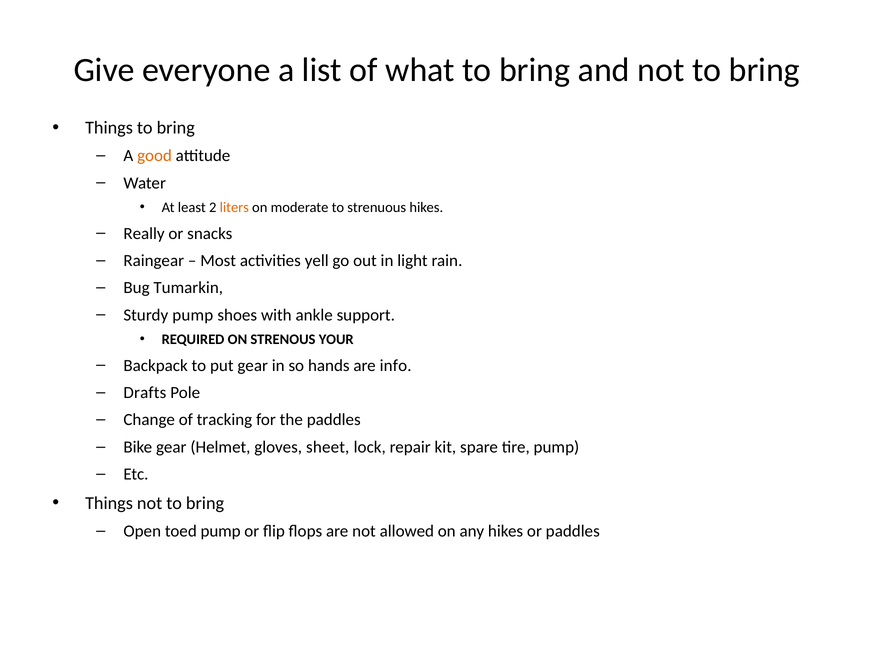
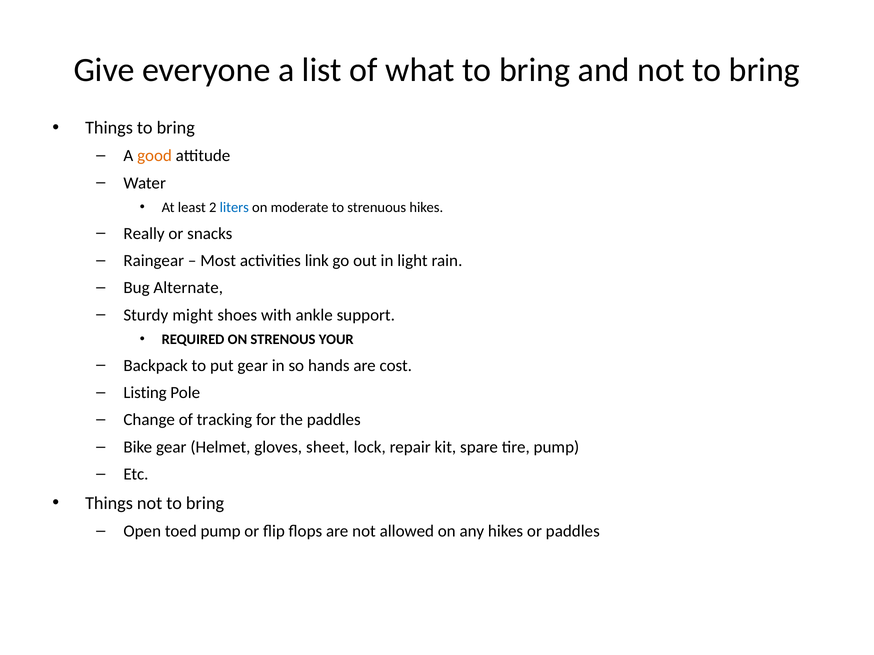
liters colour: orange -> blue
yell: yell -> link
Tumarkin: Tumarkin -> Alternate
Sturdy pump: pump -> might
info: info -> cost
Drafts: Drafts -> Listing
